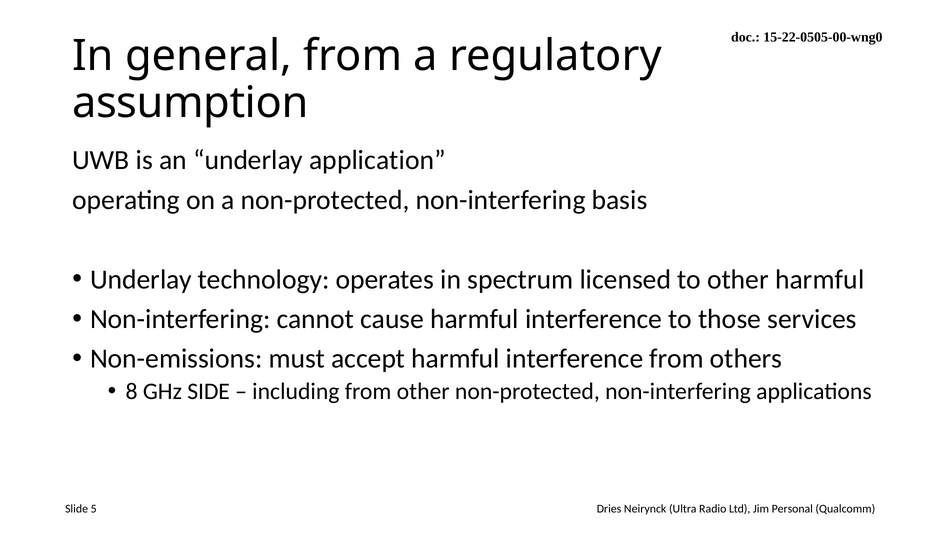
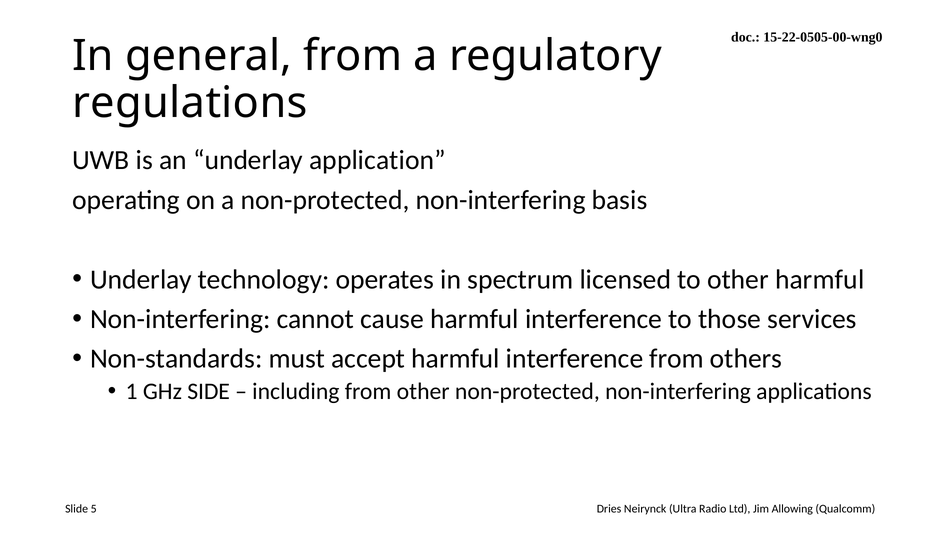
assumption: assumption -> regulations
Non-emissions: Non-emissions -> Non-standards
8: 8 -> 1
Personal: Personal -> Allowing
